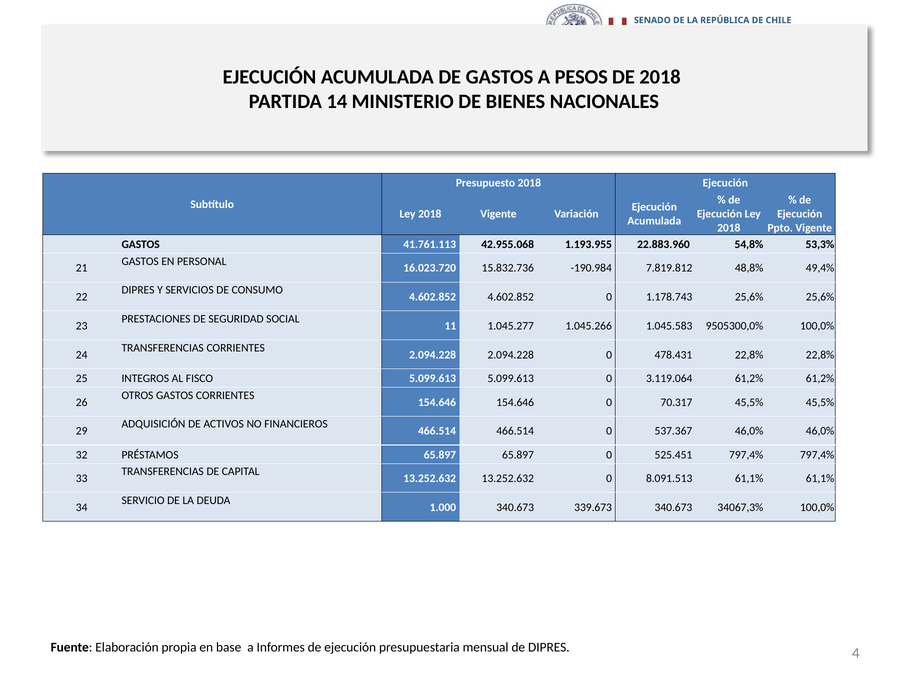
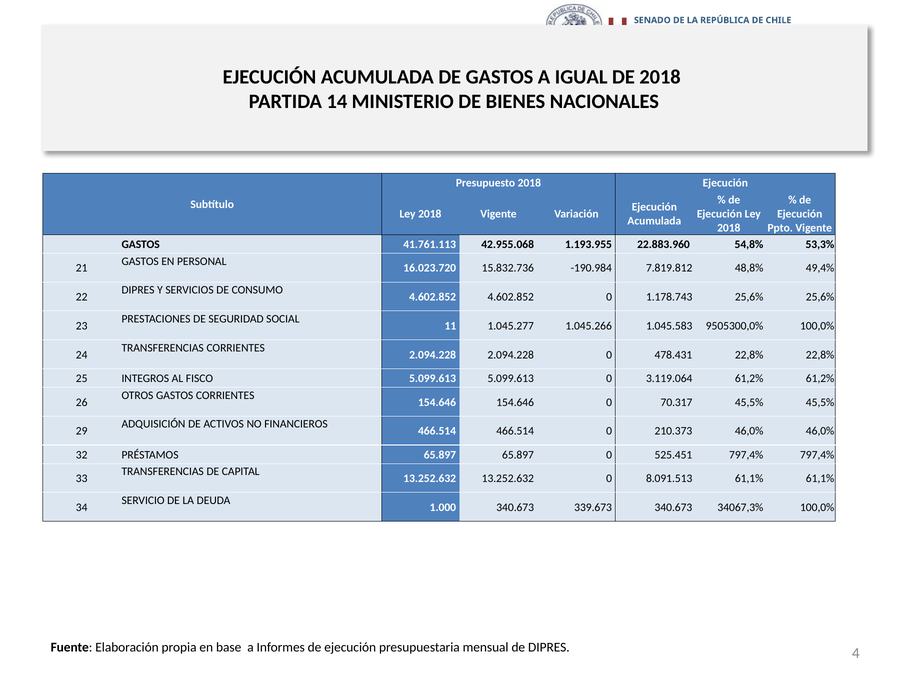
A PESOS: PESOS -> IGUAL
537.367: 537.367 -> 210.373
